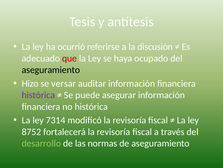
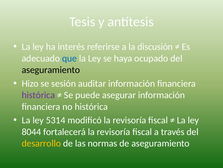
ocurrió: ocurrió -> interés
que colour: red -> blue
versar: versar -> sesión
7314: 7314 -> 5314
8752: 8752 -> 8044
desarrollo colour: light green -> yellow
